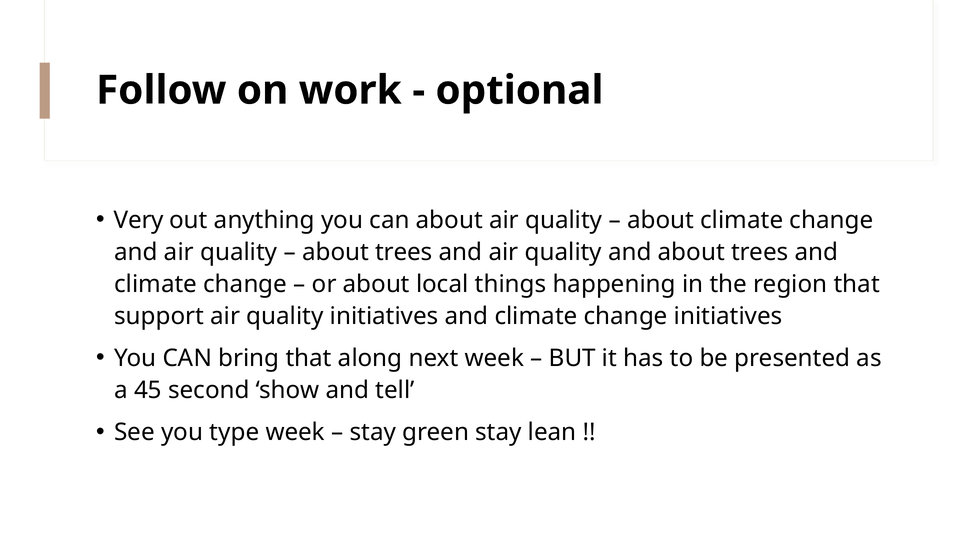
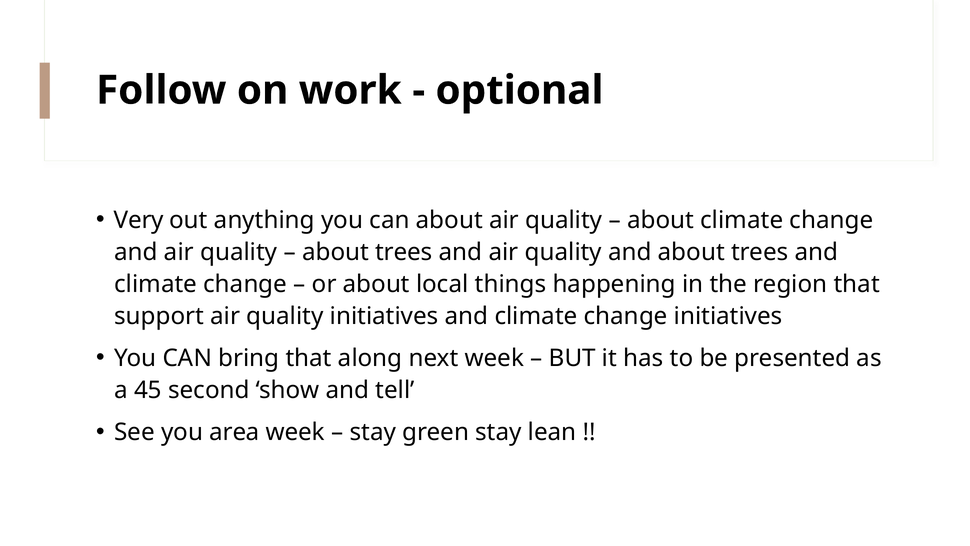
type: type -> area
